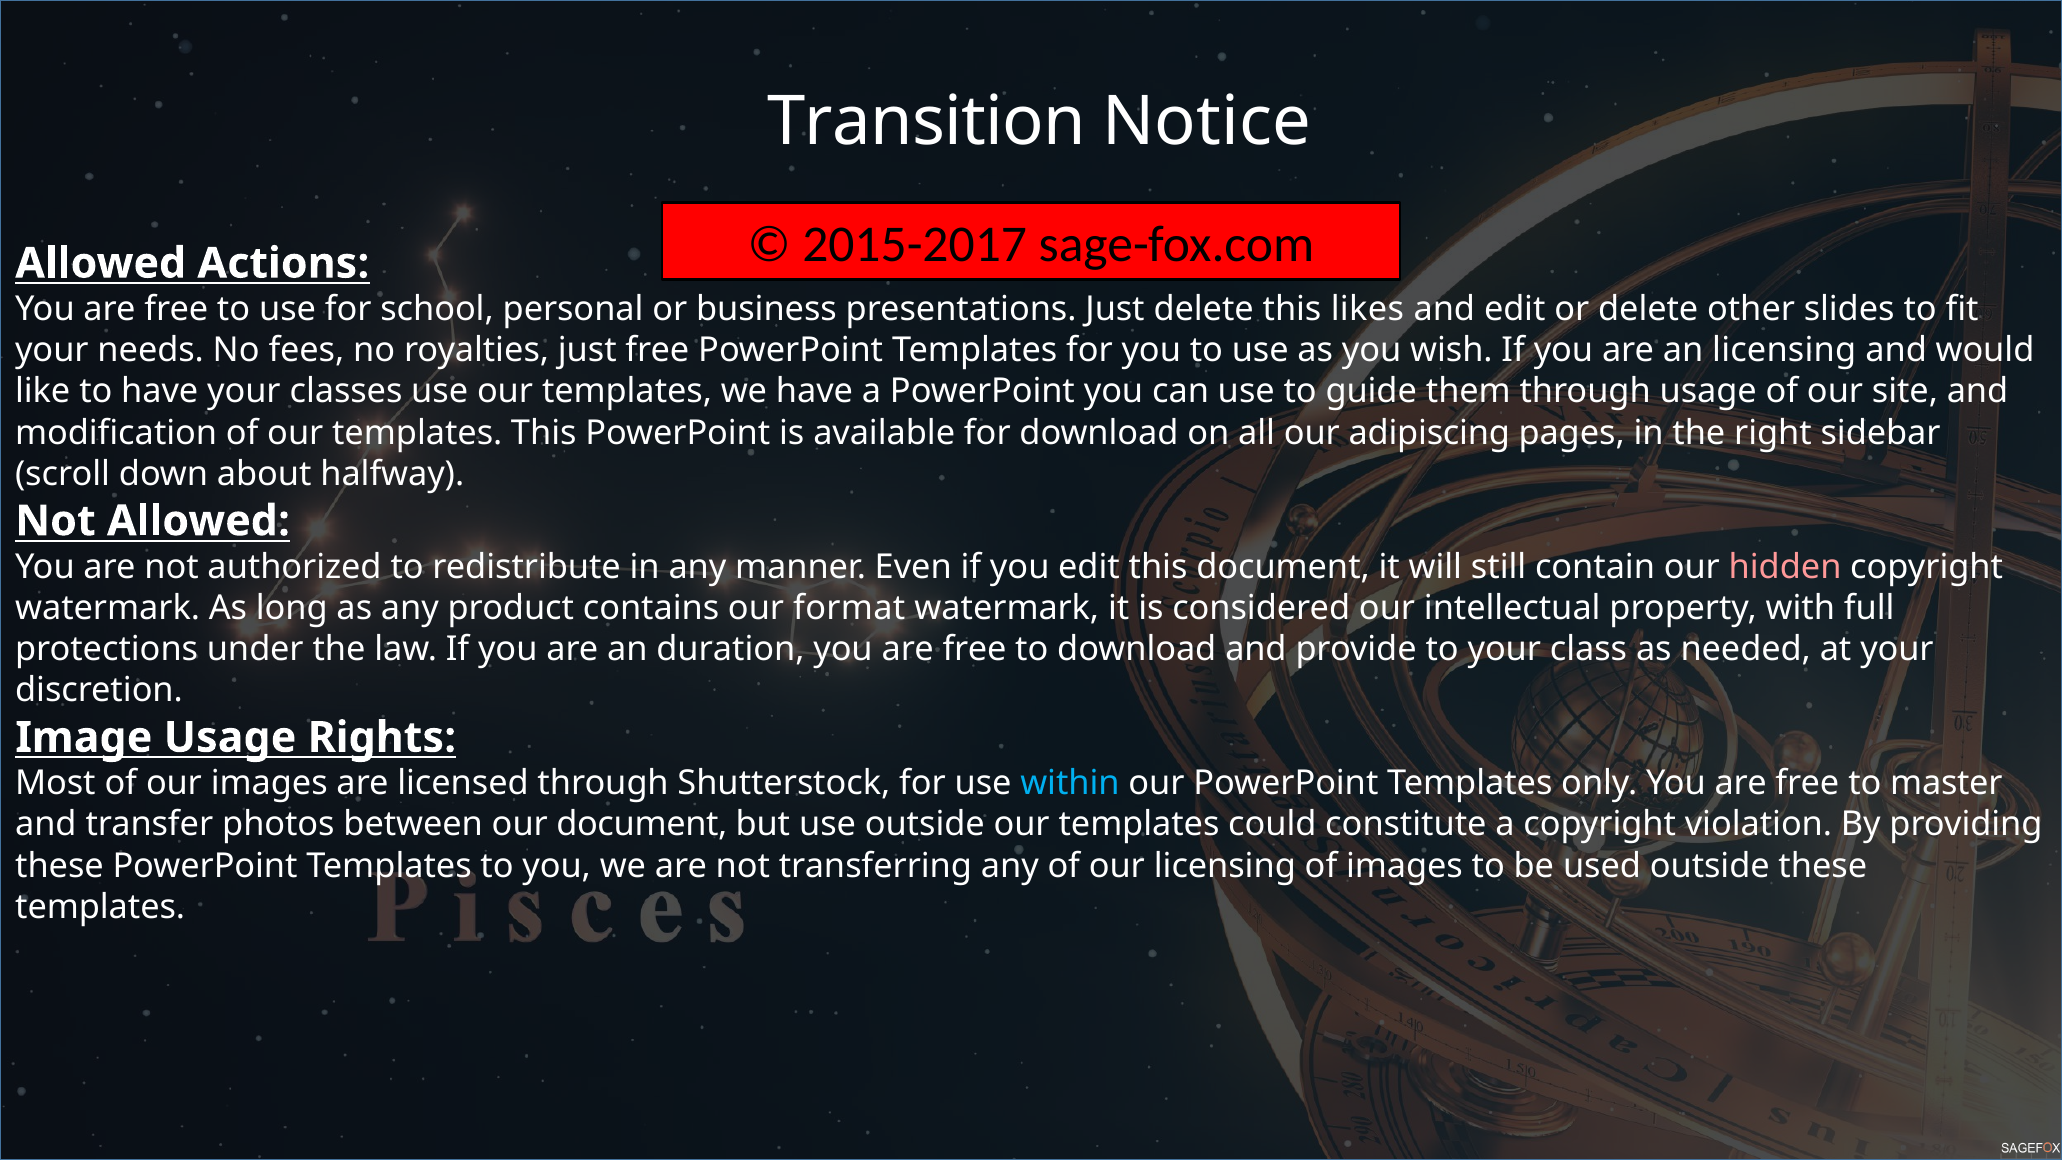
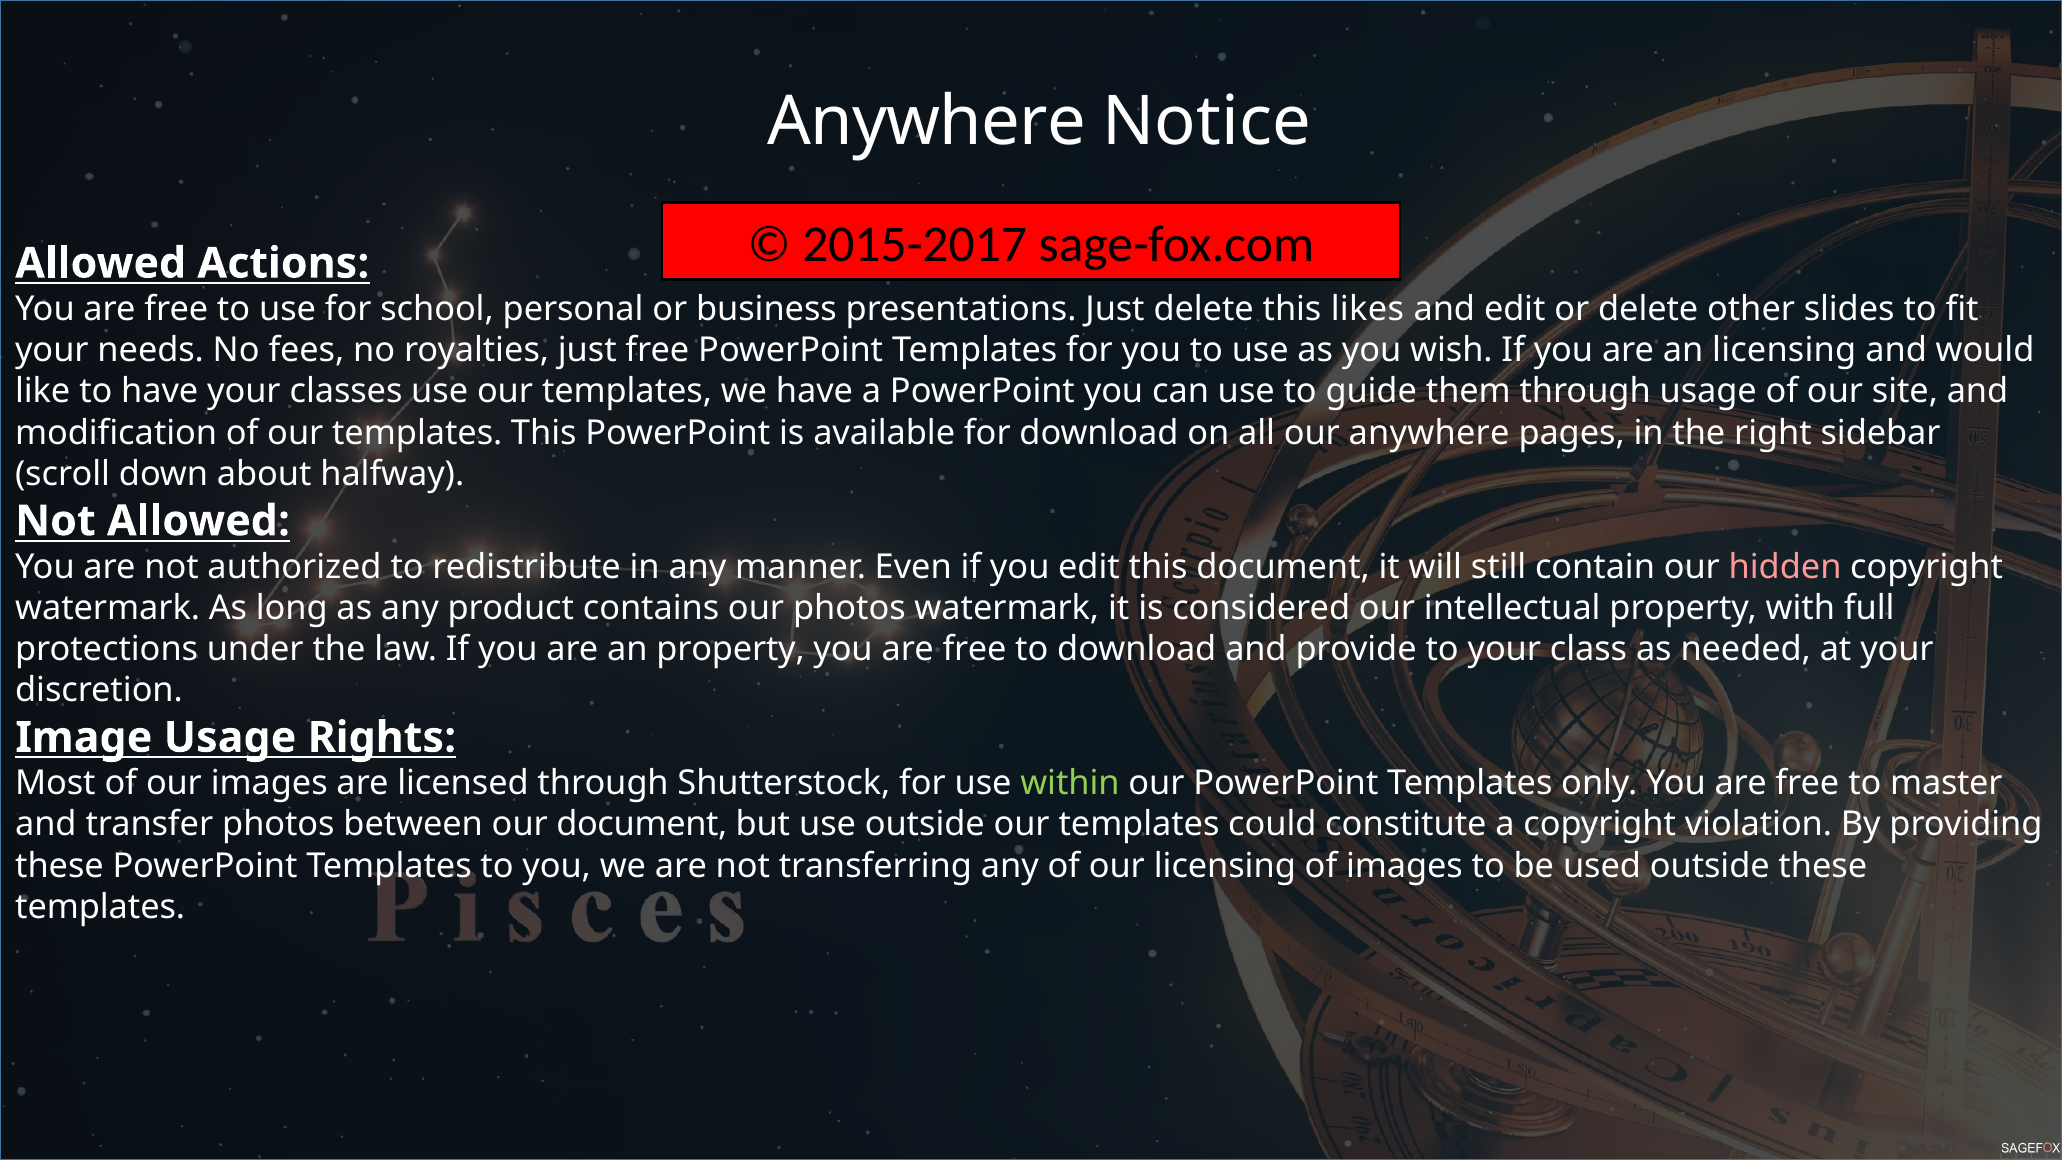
Transition at (927, 122): Transition -> Anywhere
our adipiscing: adipiscing -> anywhere
our format: format -> photos
an duration: duration -> property
within colour: light blue -> light green
